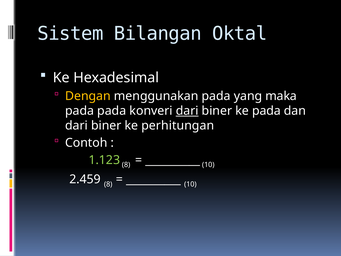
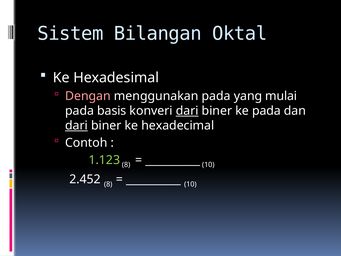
Dengan colour: yellow -> pink
maka: maka -> mulai
pada pada: pada -> basis
dari at (76, 125) underline: none -> present
perhitungan: perhitungan -> hexadecimal
2.459: 2.459 -> 2.452
